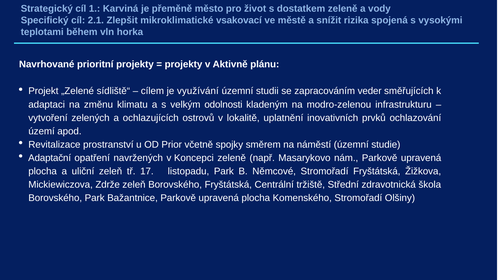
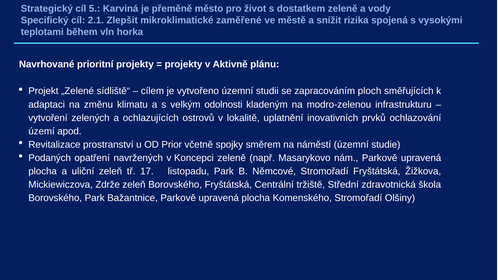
1: 1 -> 5
vsakovací: vsakovací -> zaměřené
využívání: využívání -> vytvořeno
veder: veder -> ploch
Adaptační: Adaptační -> Podaných
